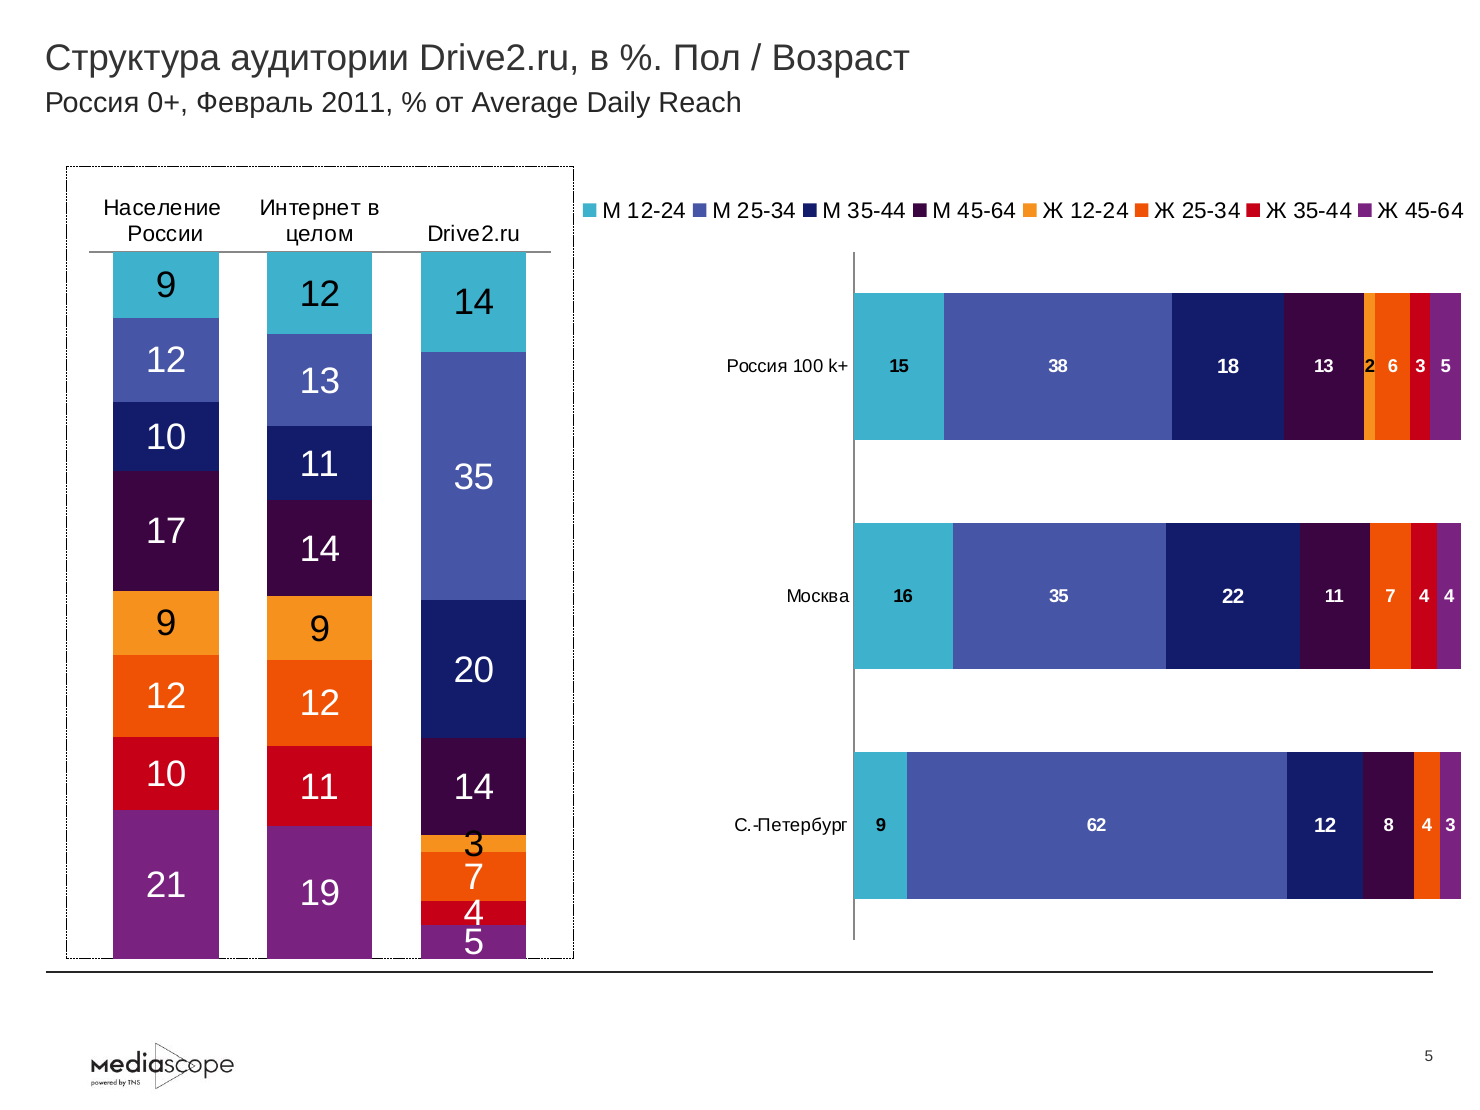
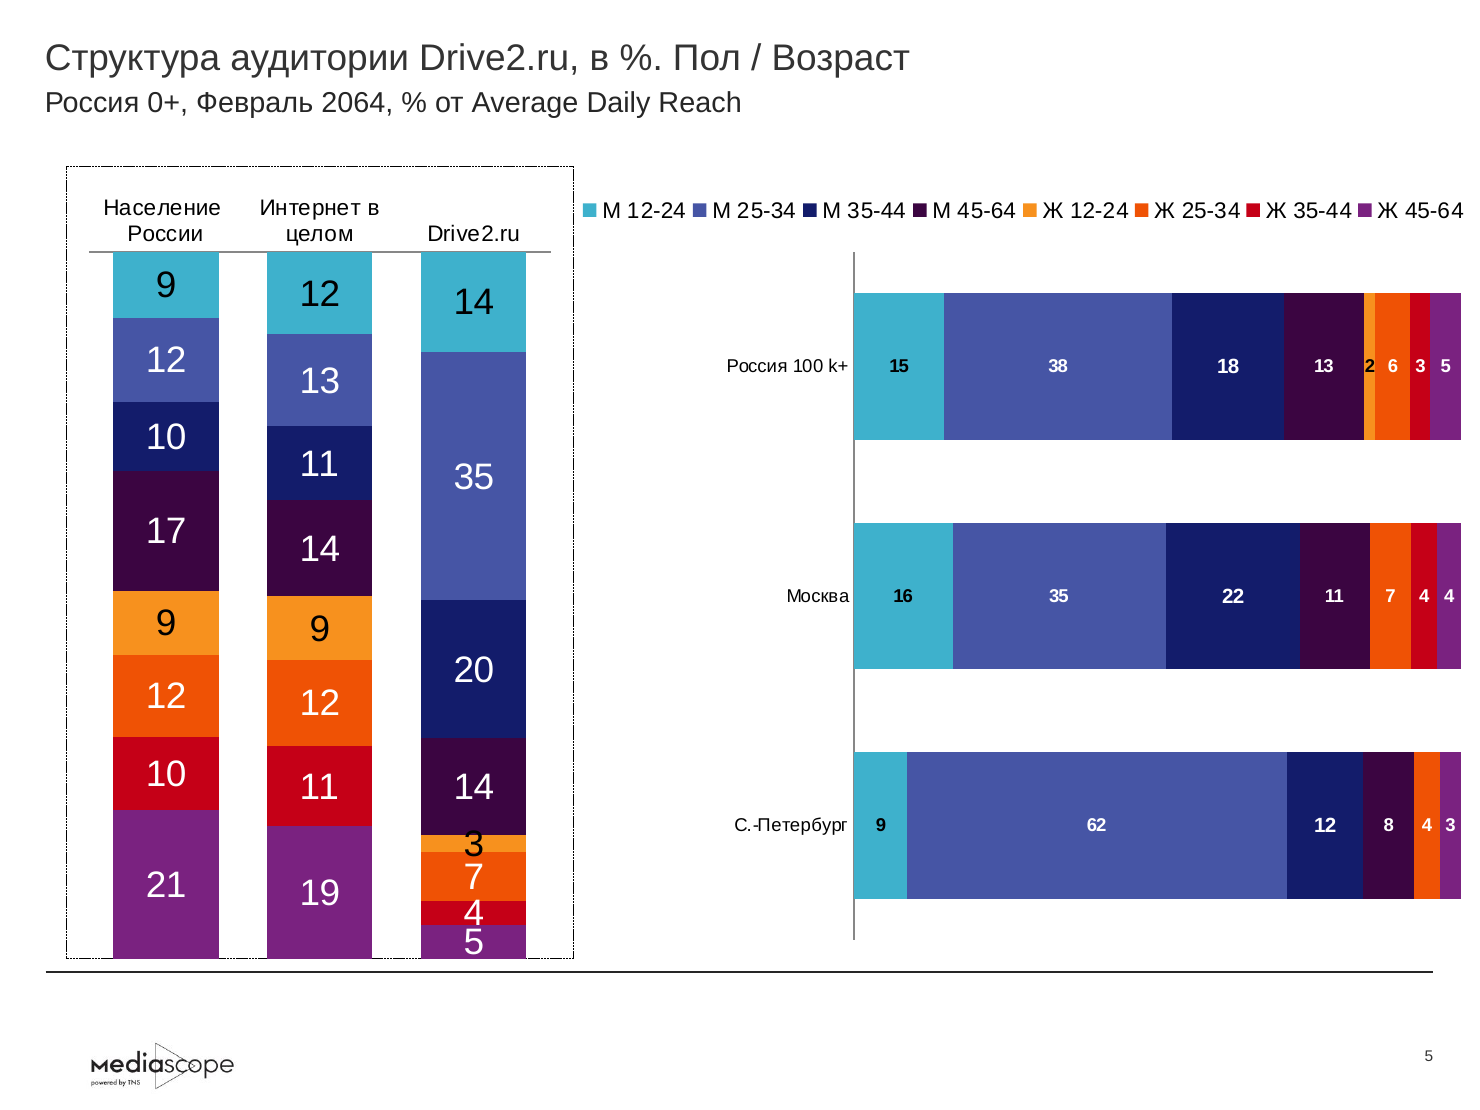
2011: 2011 -> 2064
